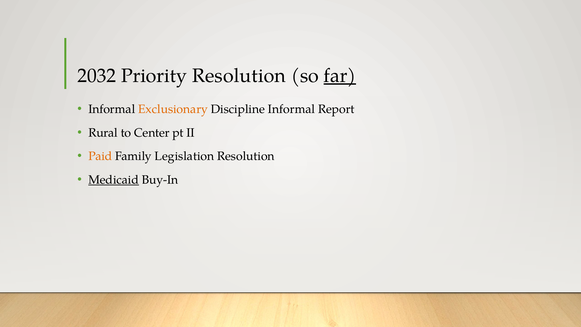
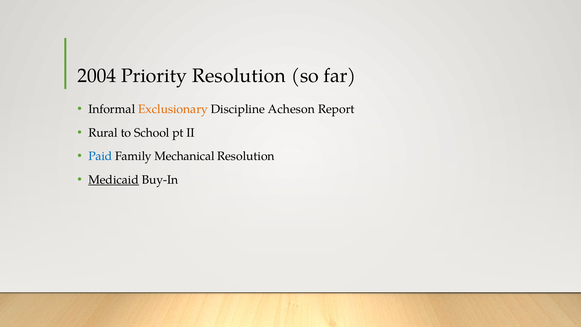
2032: 2032 -> 2004
far underline: present -> none
Discipline Informal: Informal -> Acheson
Center: Center -> School
Paid colour: orange -> blue
Legislation: Legislation -> Mechanical
